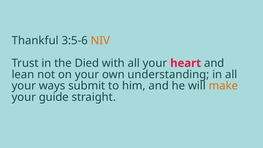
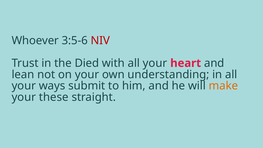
Thankful: Thankful -> Whoever
NIV colour: orange -> red
guide: guide -> these
